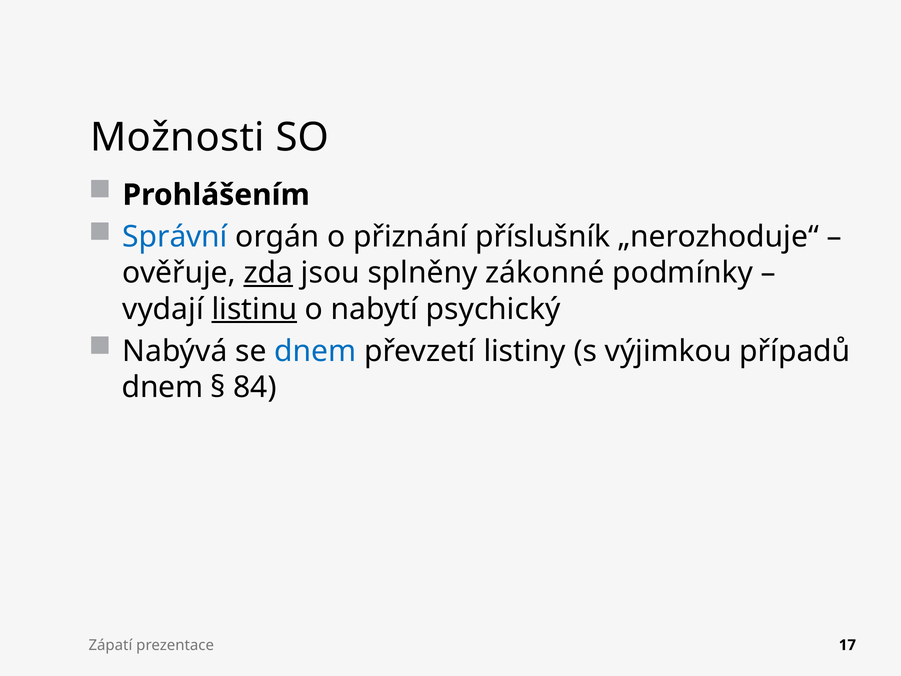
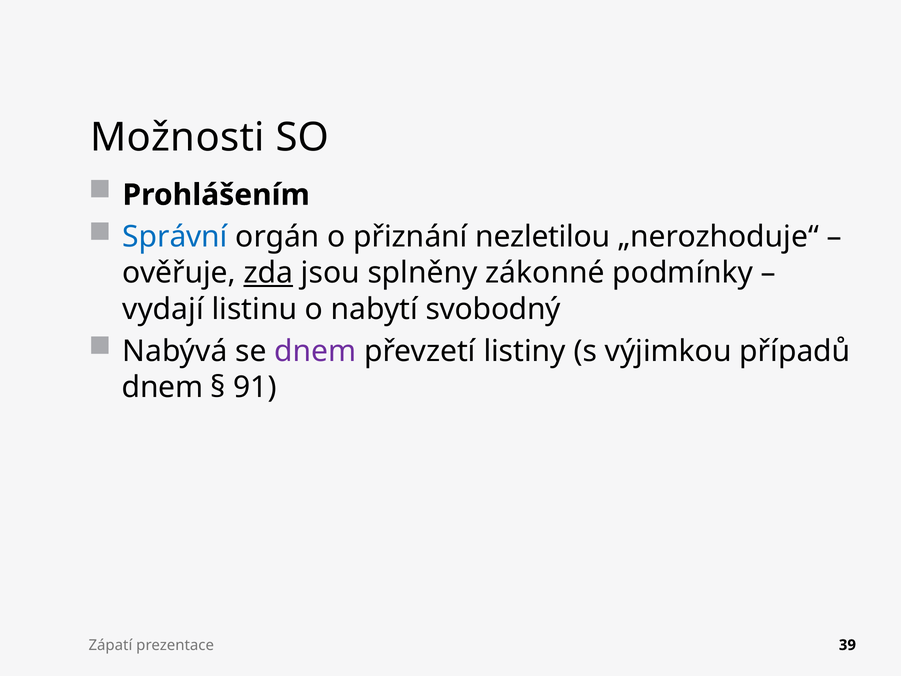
příslušník: příslušník -> nezletilou
listinu underline: present -> none
psychický: psychický -> svobodný
dnem at (315, 351) colour: blue -> purple
84: 84 -> 91
17: 17 -> 39
